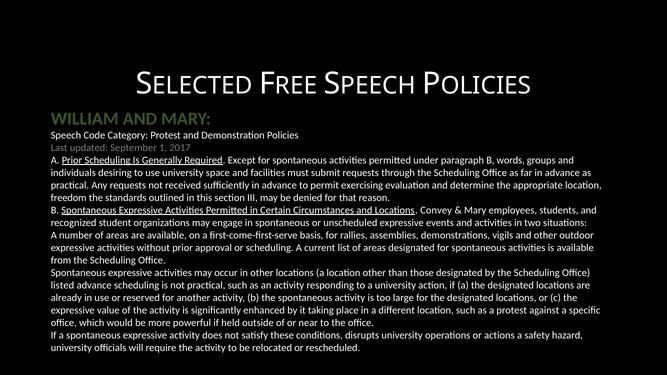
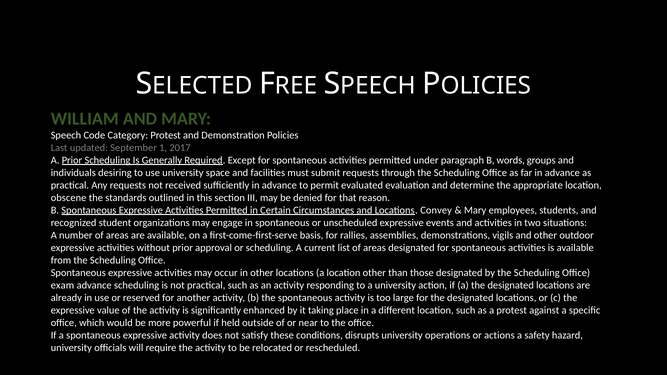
exercising: exercising -> evaluated
freedom: freedom -> obscene
listed: listed -> exam
